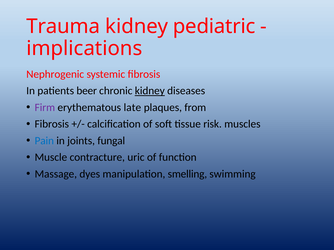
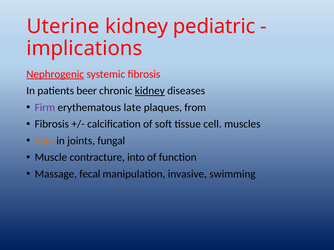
Trauma: Trauma -> Uterine
Nephrogenic underline: none -> present
risk: risk -> cell
Pain colour: blue -> orange
uric: uric -> into
dyes: dyes -> fecal
smelling: smelling -> invasive
